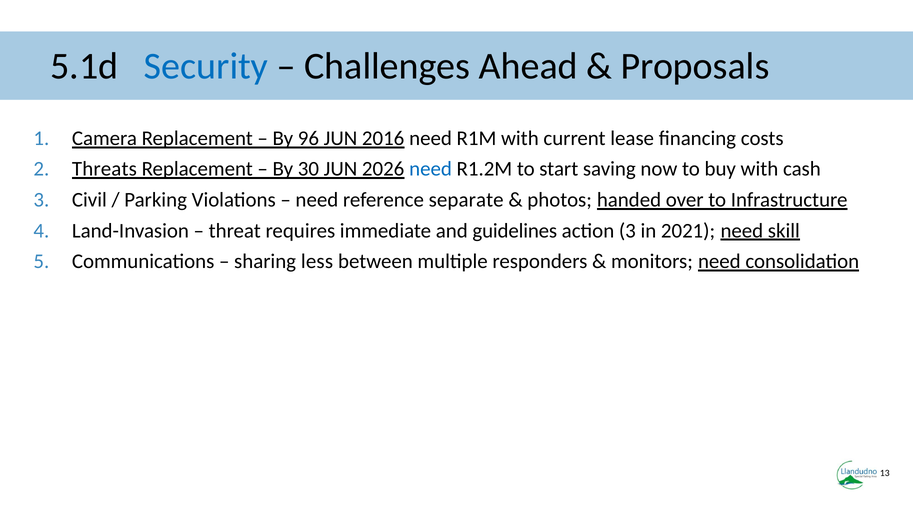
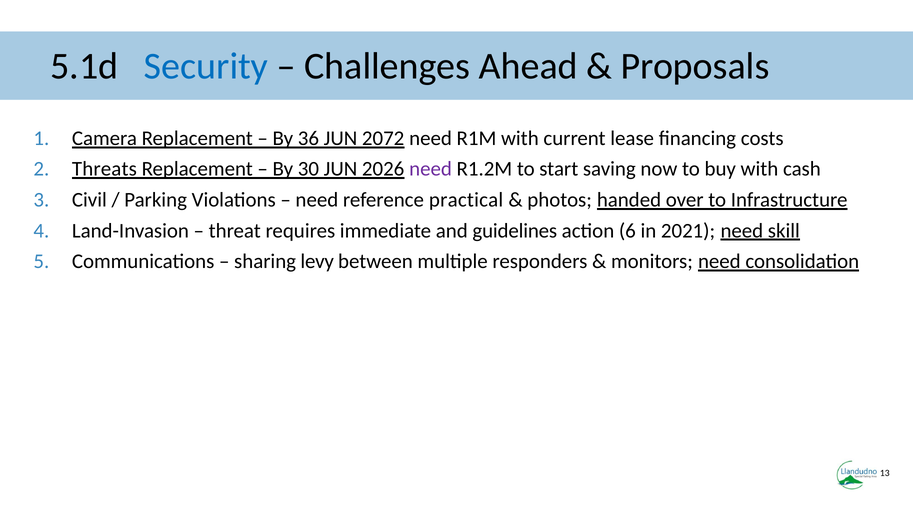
96: 96 -> 36
2016: 2016 -> 2072
need at (431, 169) colour: blue -> purple
separate: separate -> practical
action 3: 3 -> 6
less: less -> levy
